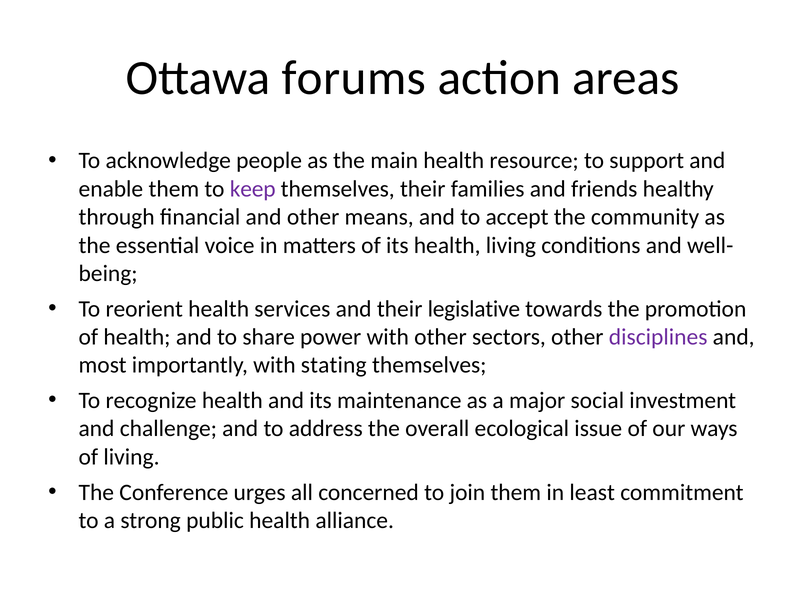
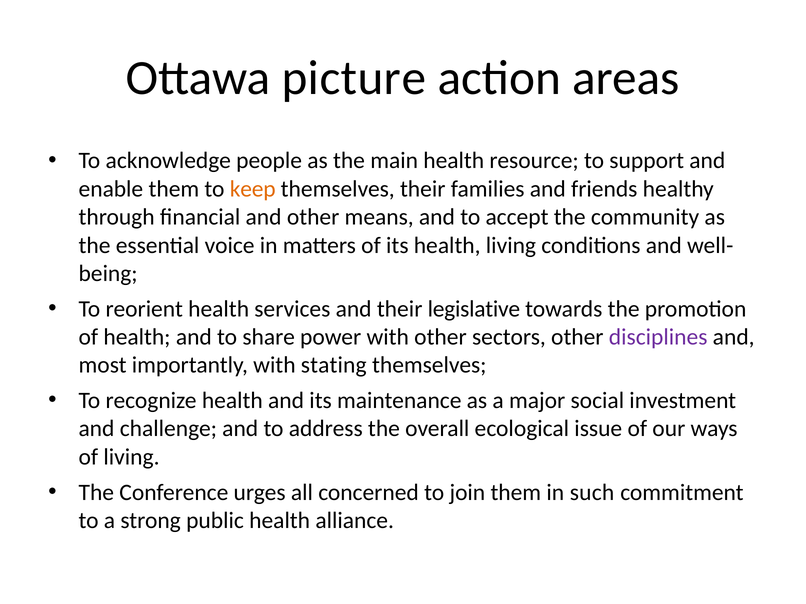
forums: forums -> picture
keep colour: purple -> orange
least: least -> such
